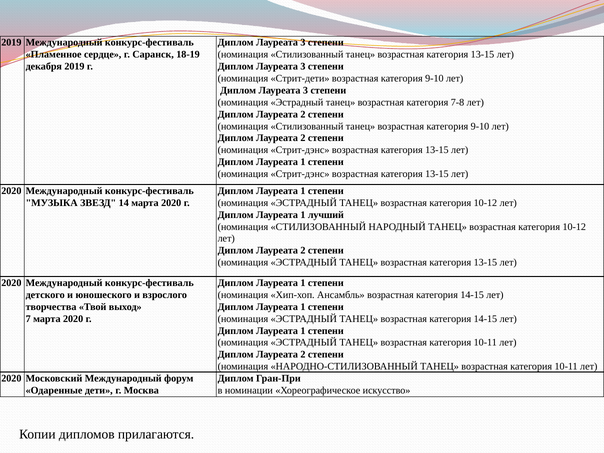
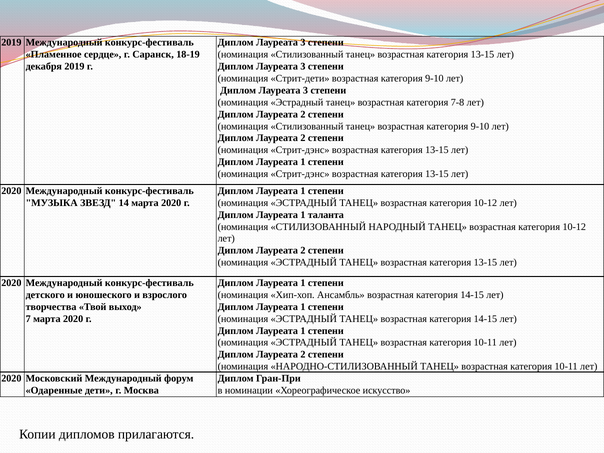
лучший: лучший -> таланта
